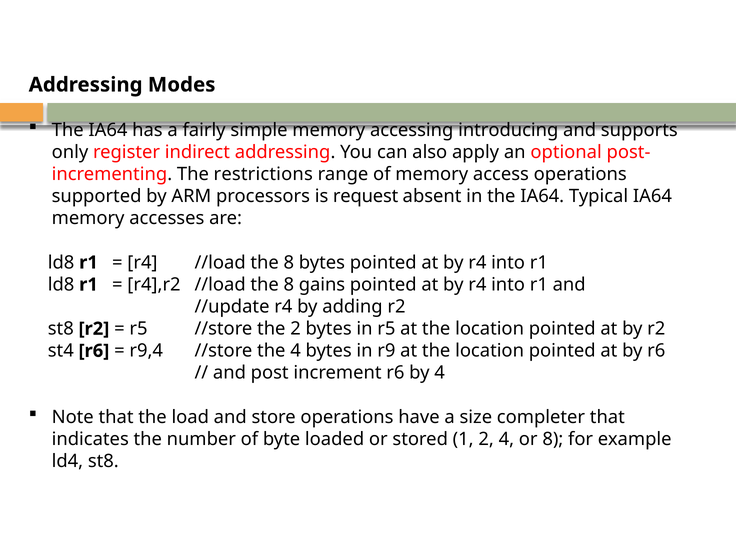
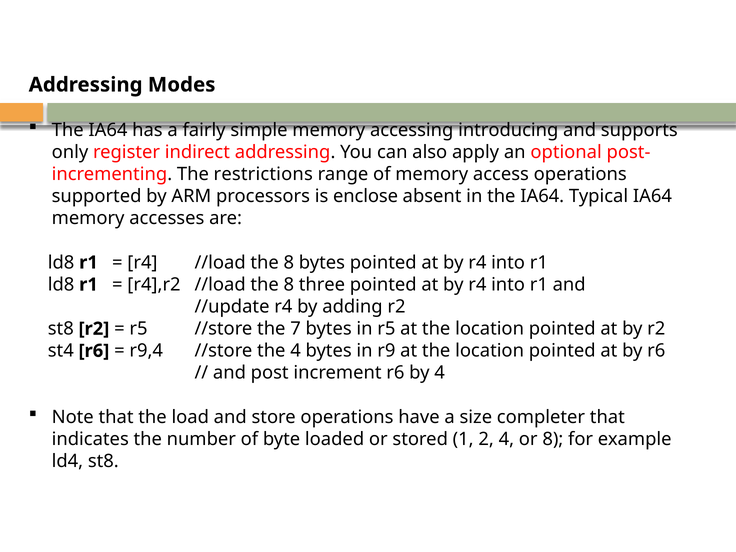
request: request -> enclose
gains: gains -> three
the 2: 2 -> 7
